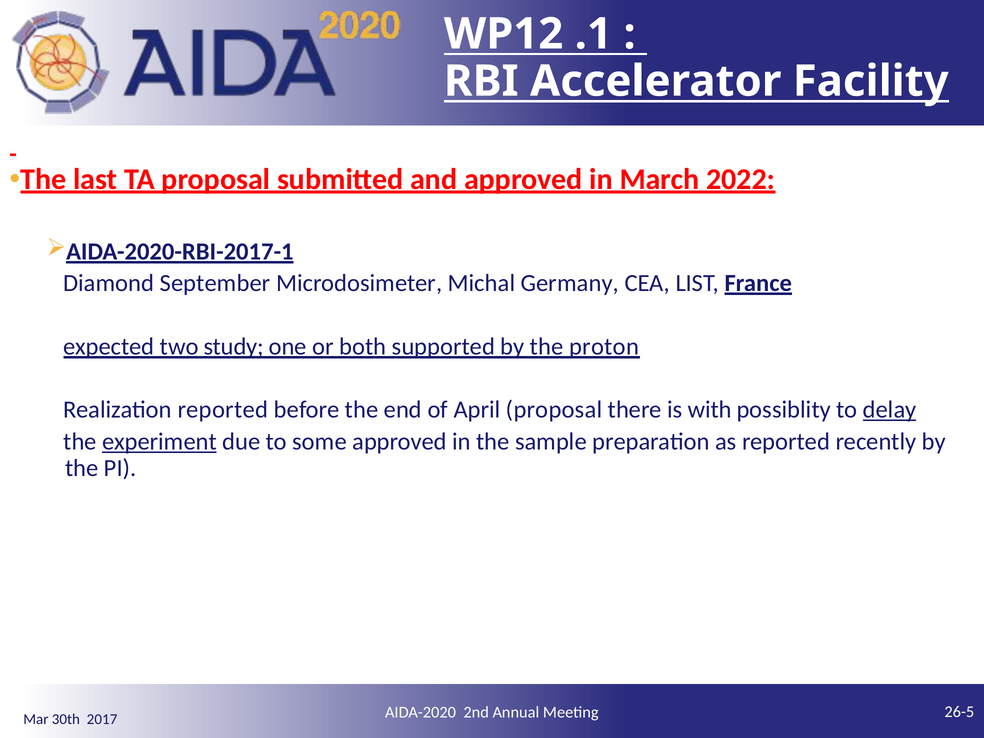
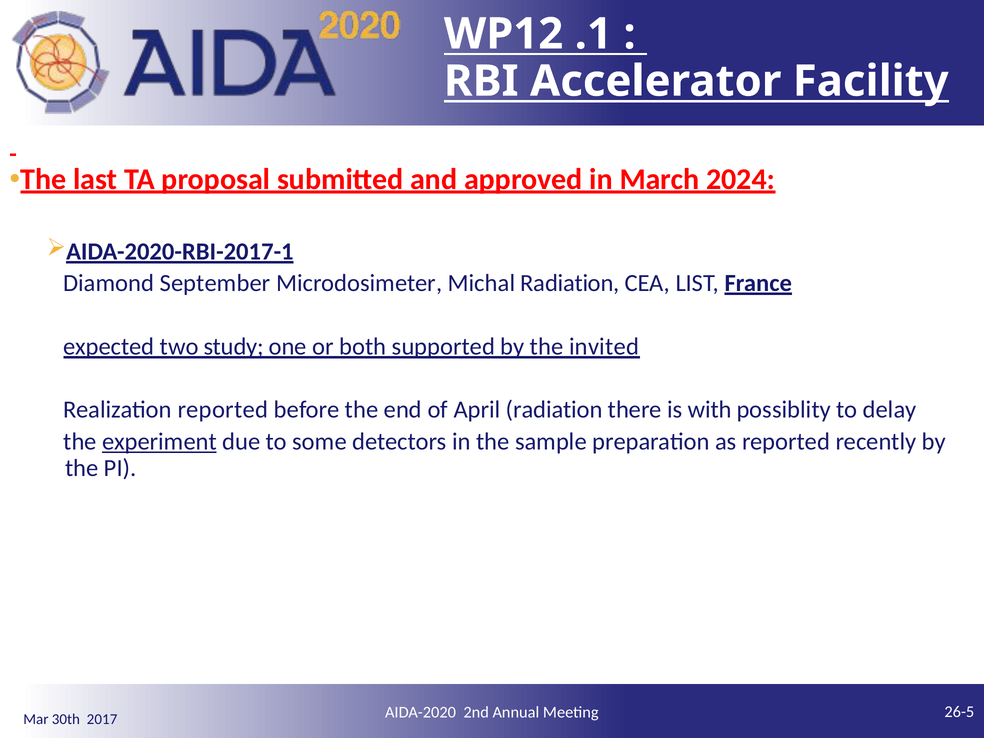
2022: 2022 -> 2024
Michal Germany: Germany -> Radiation
proton: proton -> invited
April proposal: proposal -> radiation
delay underline: present -> none
some approved: approved -> detectors
